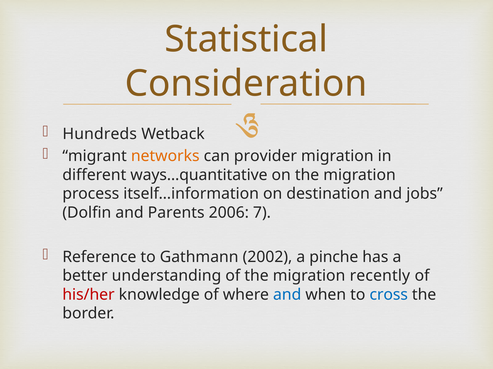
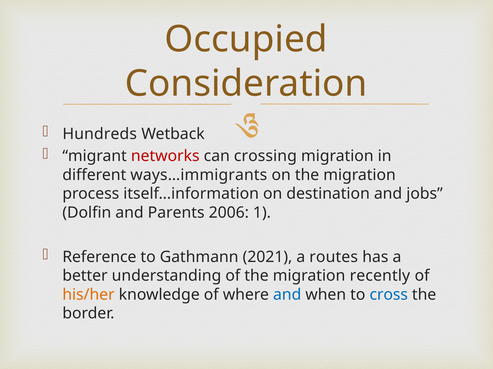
Statistical: Statistical -> Occupied
networks colour: orange -> red
provider: provider -> crossing
ways…quantitative: ways…quantitative -> ways…immigrants
7: 7 -> 1
2002: 2002 -> 2021
pinche: pinche -> routes
his/her colour: red -> orange
